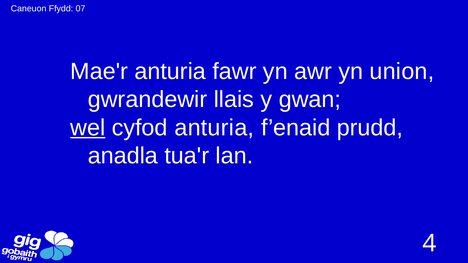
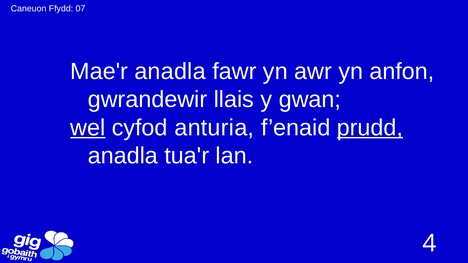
Mae'r anturia: anturia -> anadla
union: union -> anfon
prudd underline: none -> present
